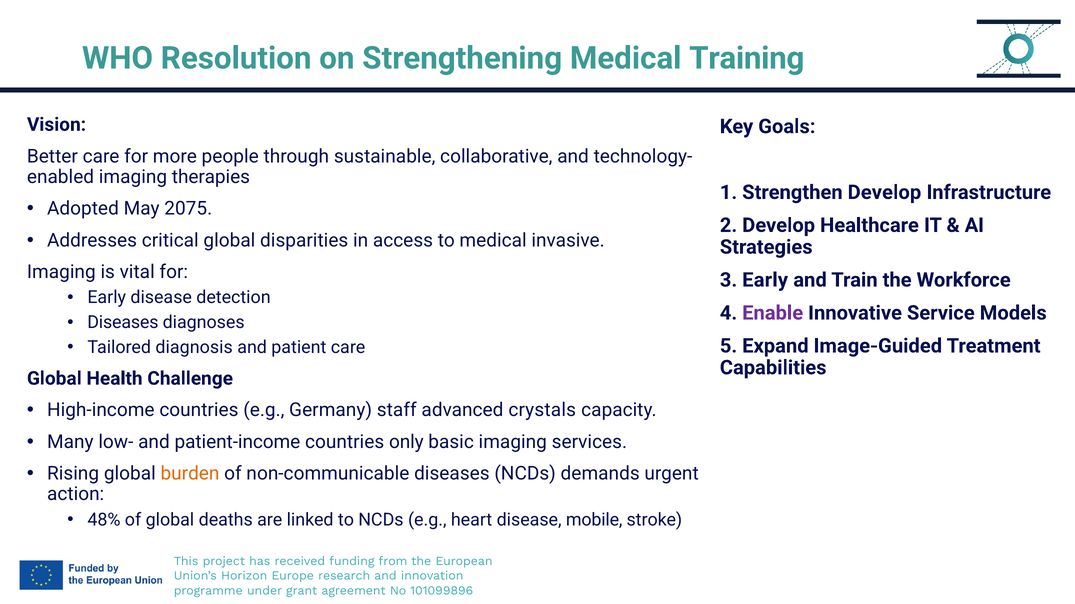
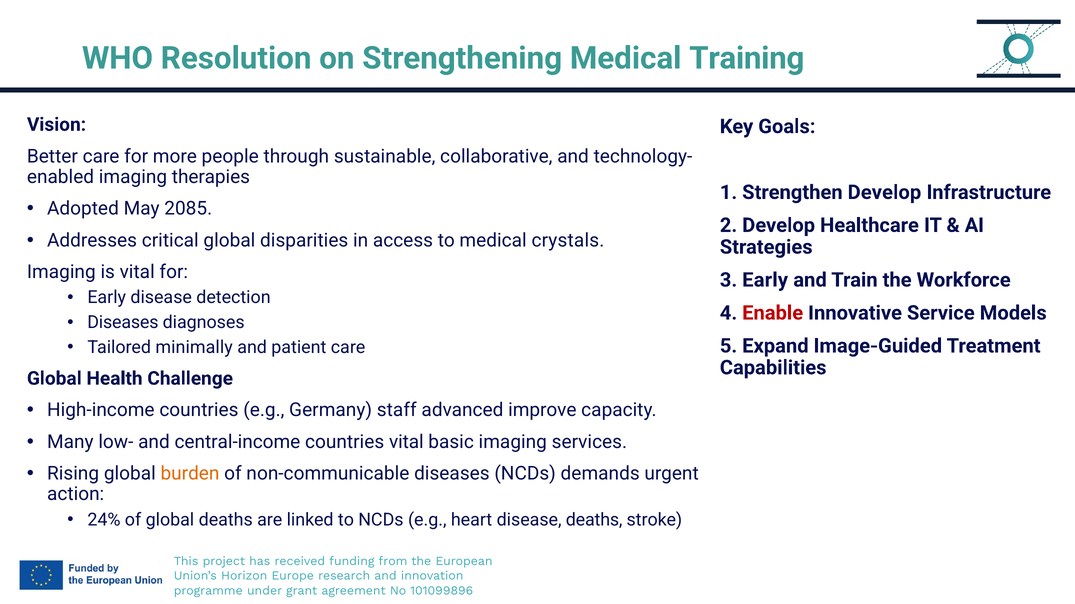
2075: 2075 -> 2085
invasive: invasive -> crystals
Enable colour: purple -> red
diagnosis: diagnosis -> minimally
crystals: crystals -> improve
patient-income: patient-income -> central-income
countries only: only -> vital
48%: 48% -> 24%
disease mobile: mobile -> deaths
